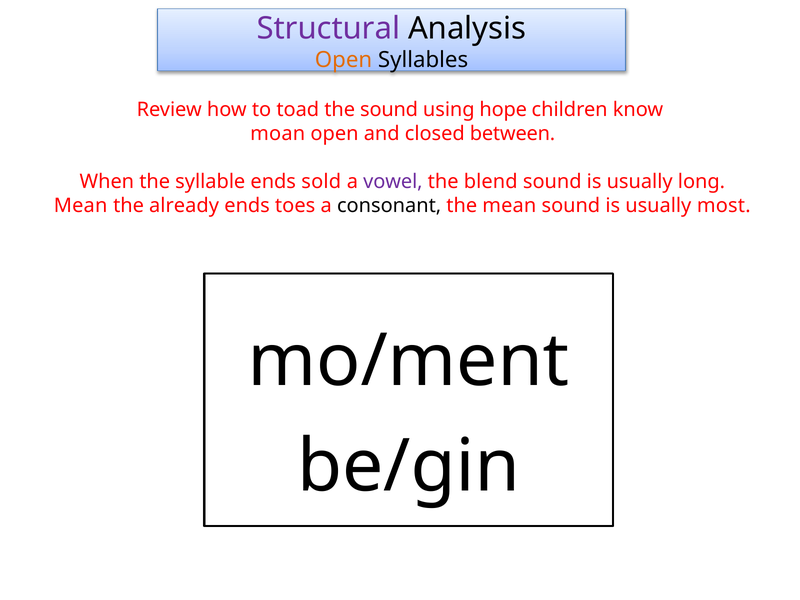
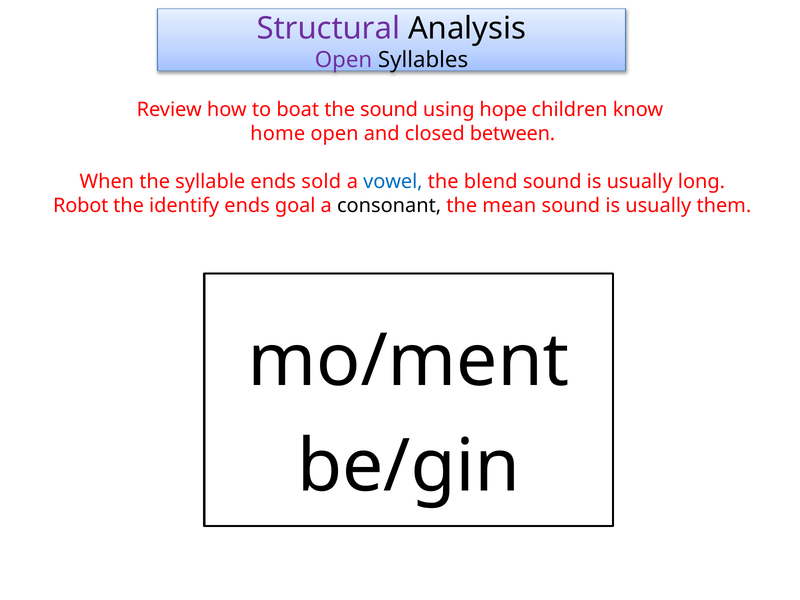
Open at (344, 60) colour: orange -> purple
toad: toad -> boat
moan: moan -> home
vowel colour: purple -> blue
Mean at (81, 206): Mean -> Robot
already: already -> identify
toes: toes -> goal
most: most -> them
